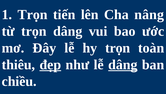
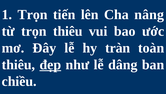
trọn dâng: dâng -> thiêu
hy trọn: trọn -> tràn
dâng at (123, 64) underline: present -> none
